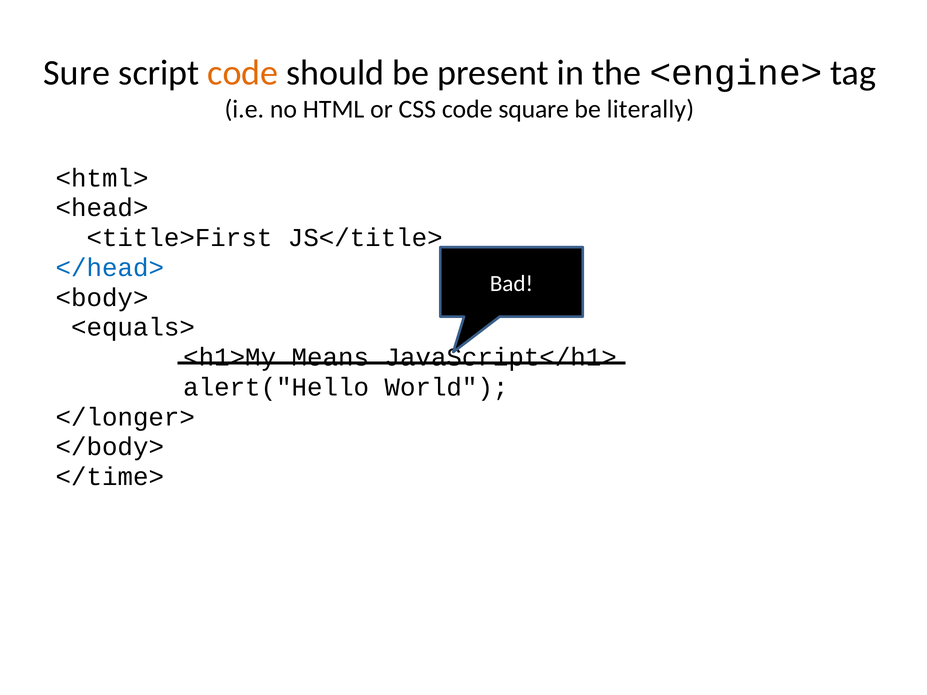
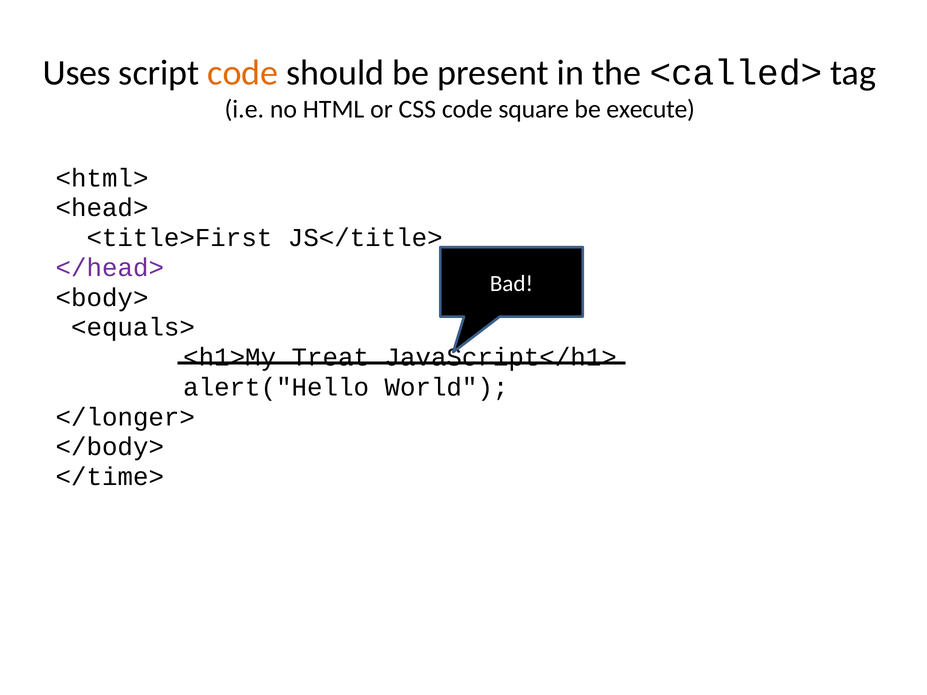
Sure: Sure -> Uses
<engine>: <engine> -> <called>
literally: literally -> execute
</head> colour: blue -> purple
Means: Means -> Treat
